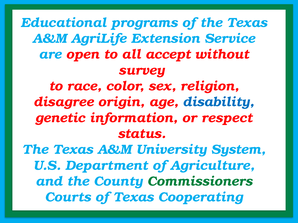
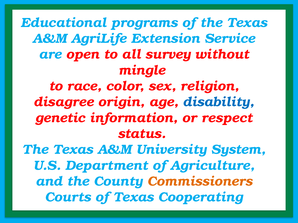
accept: accept -> survey
survey: survey -> mingle
Commissioners colour: green -> orange
